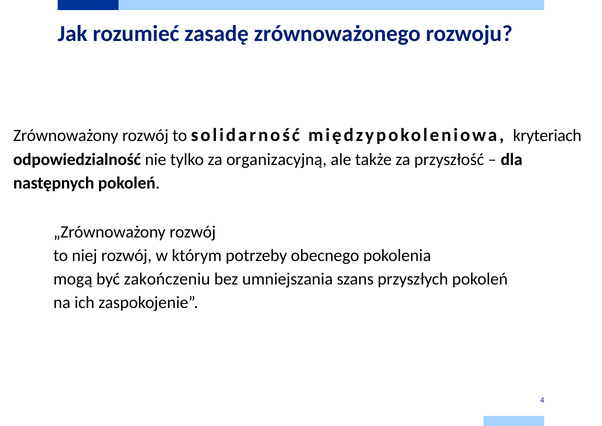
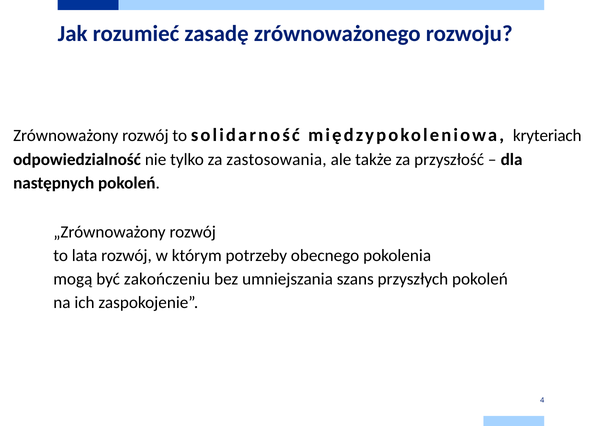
organizacyjną: organizacyjną -> zastosowania
niej: niej -> lata
